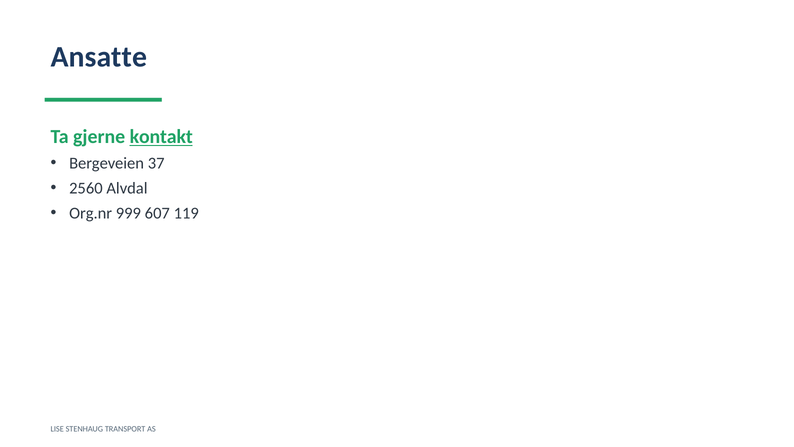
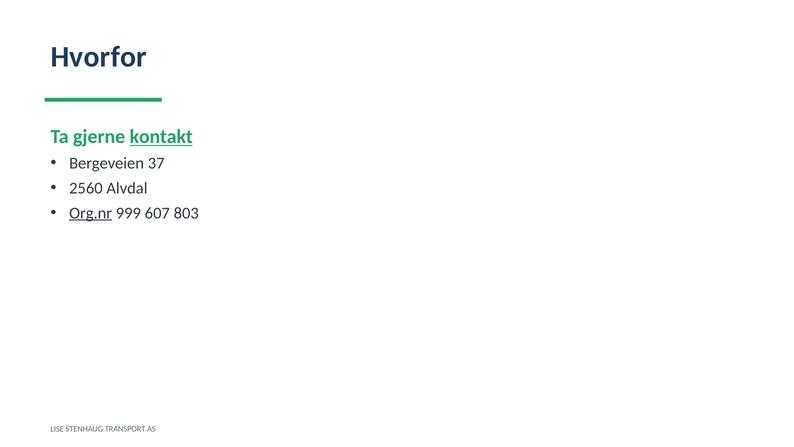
Ansatte: Ansatte -> Hvorfor
Org.nr underline: none -> present
119: 119 -> 803
